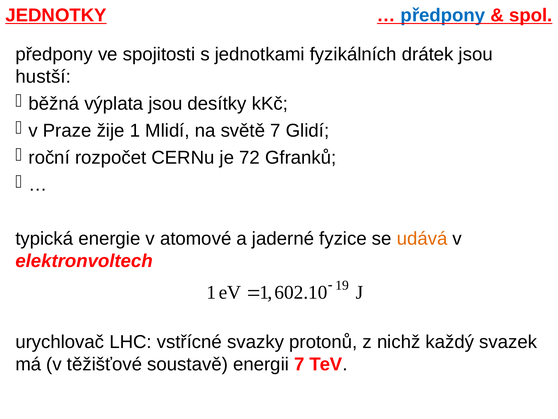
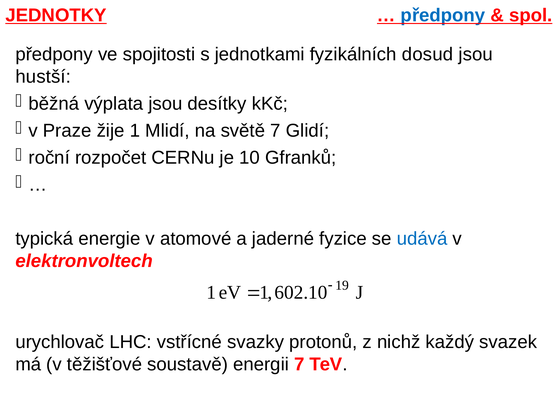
drátek: drátek -> dosud
72: 72 -> 10
udává colour: orange -> blue
